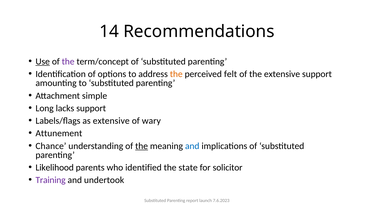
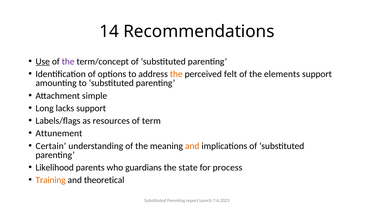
the extensive: extensive -> elements
as extensive: extensive -> resources
wary: wary -> term
Chance: Chance -> Certain
the at (142, 146) underline: present -> none
and at (192, 146) colour: blue -> orange
identified: identified -> guardians
solicitor: solicitor -> process
Training colour: purple -> orange
undertook: undertook -> theoretical
